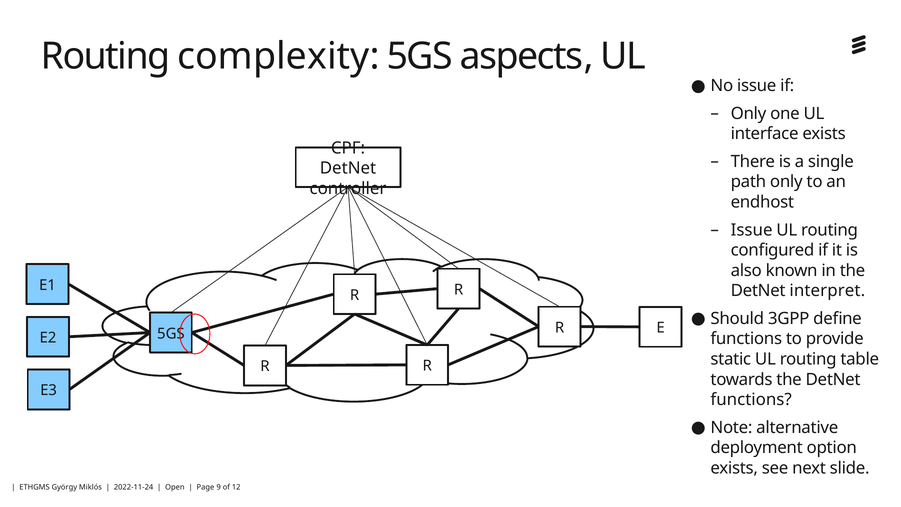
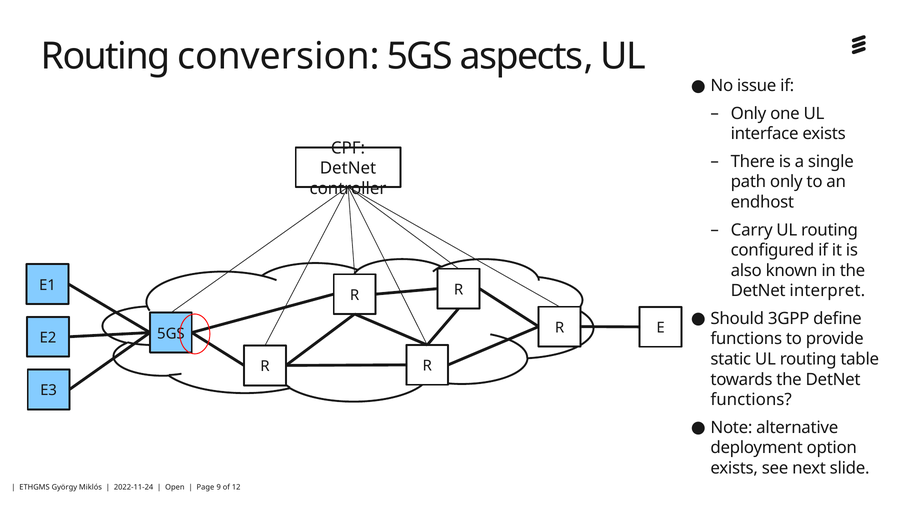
complexity: complexity -> conversion
Issue at (752, 230): Issue -> Carry
